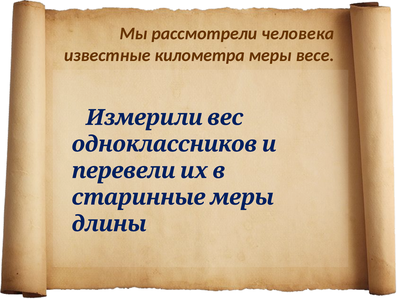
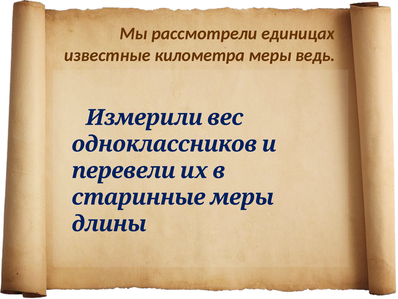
человека: человека -> единицах
весе: весе -> ведь
